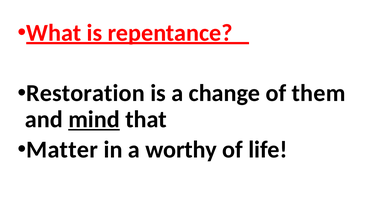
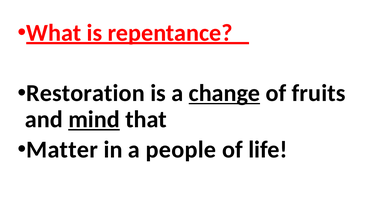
change underline: none -> present
them: them -> fruits
worthy: worthy -> people
